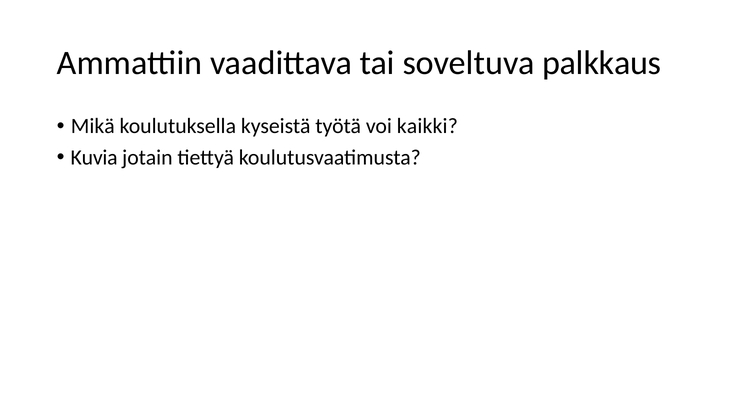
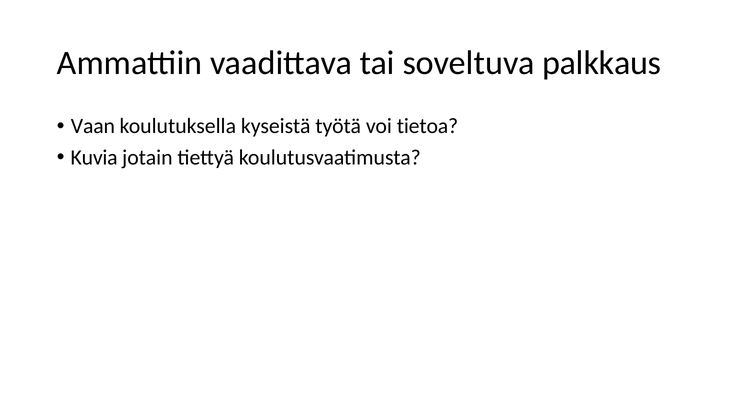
Mikä: Mikä -> Vaan
kaikki: kaikki -> tietoa
